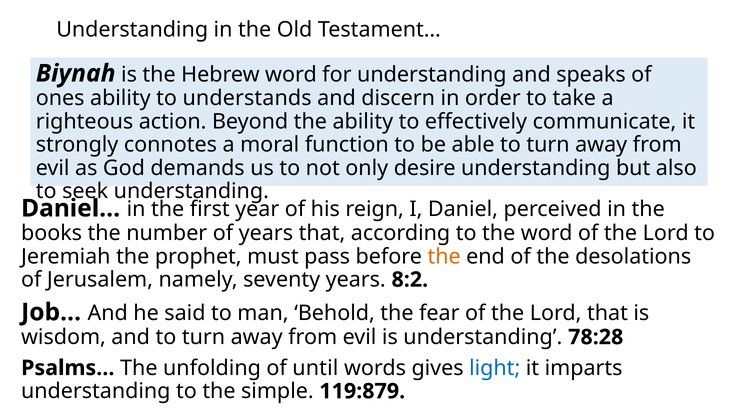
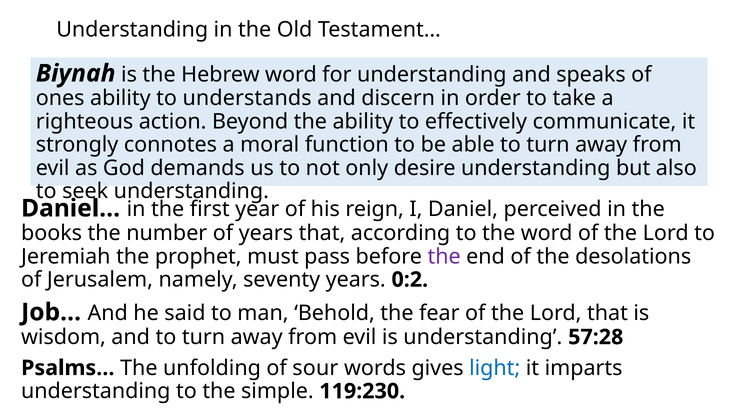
the at (444, 257) colour: orange -> purple
8:2: 8:2 -> 0:2
78:28: 78:28 -> 57:28
until: until -> sour
119:879: 119:879 -> 119:230
